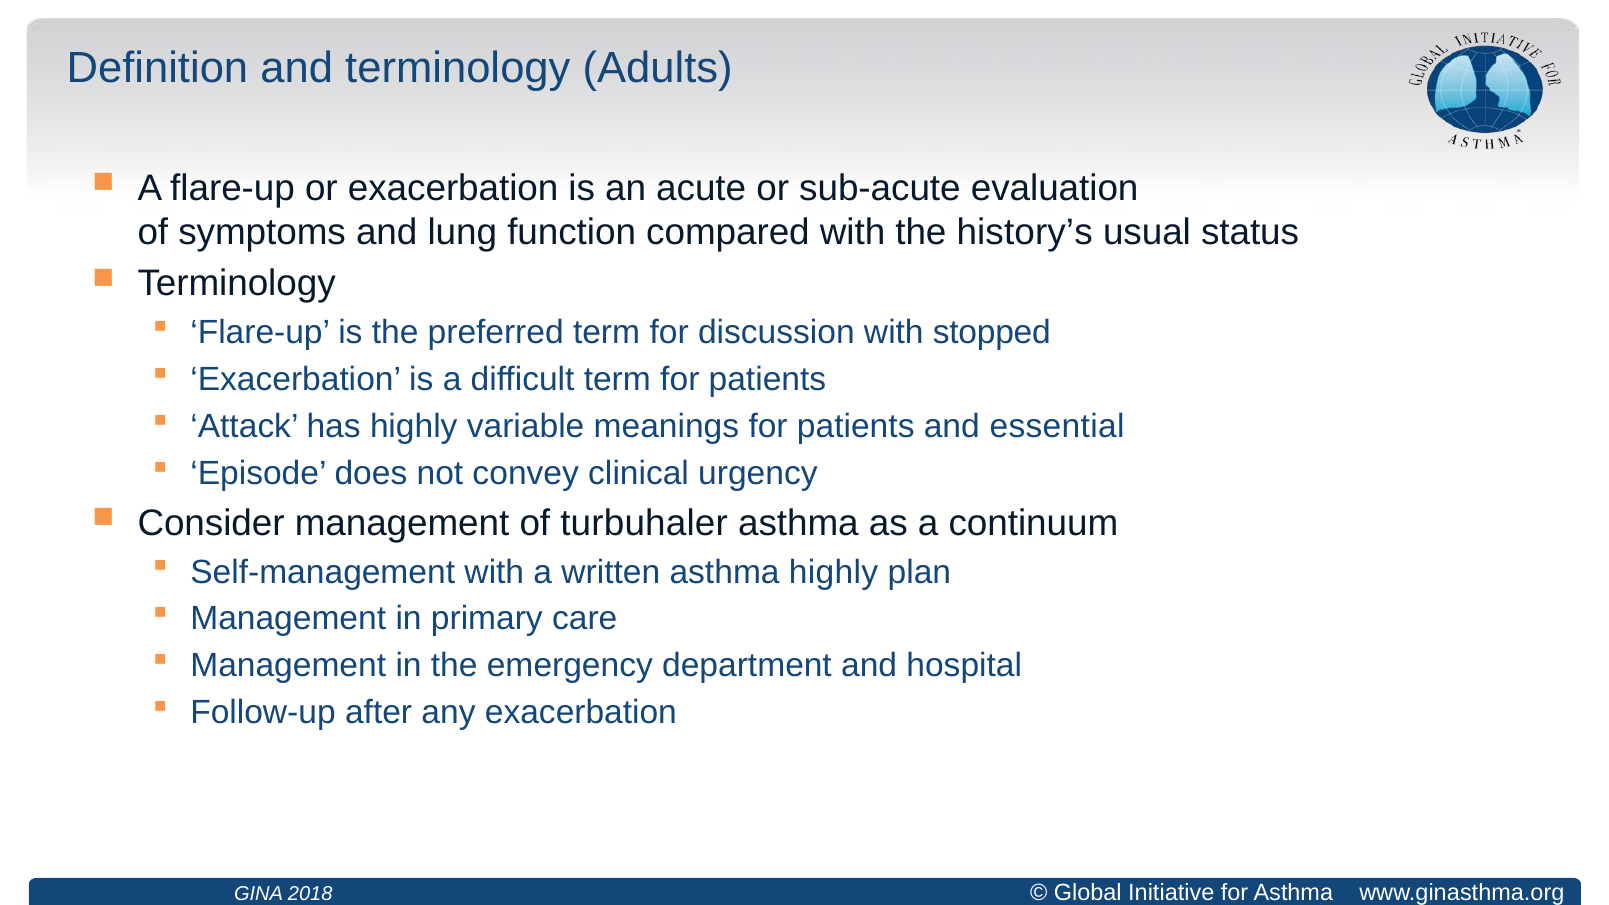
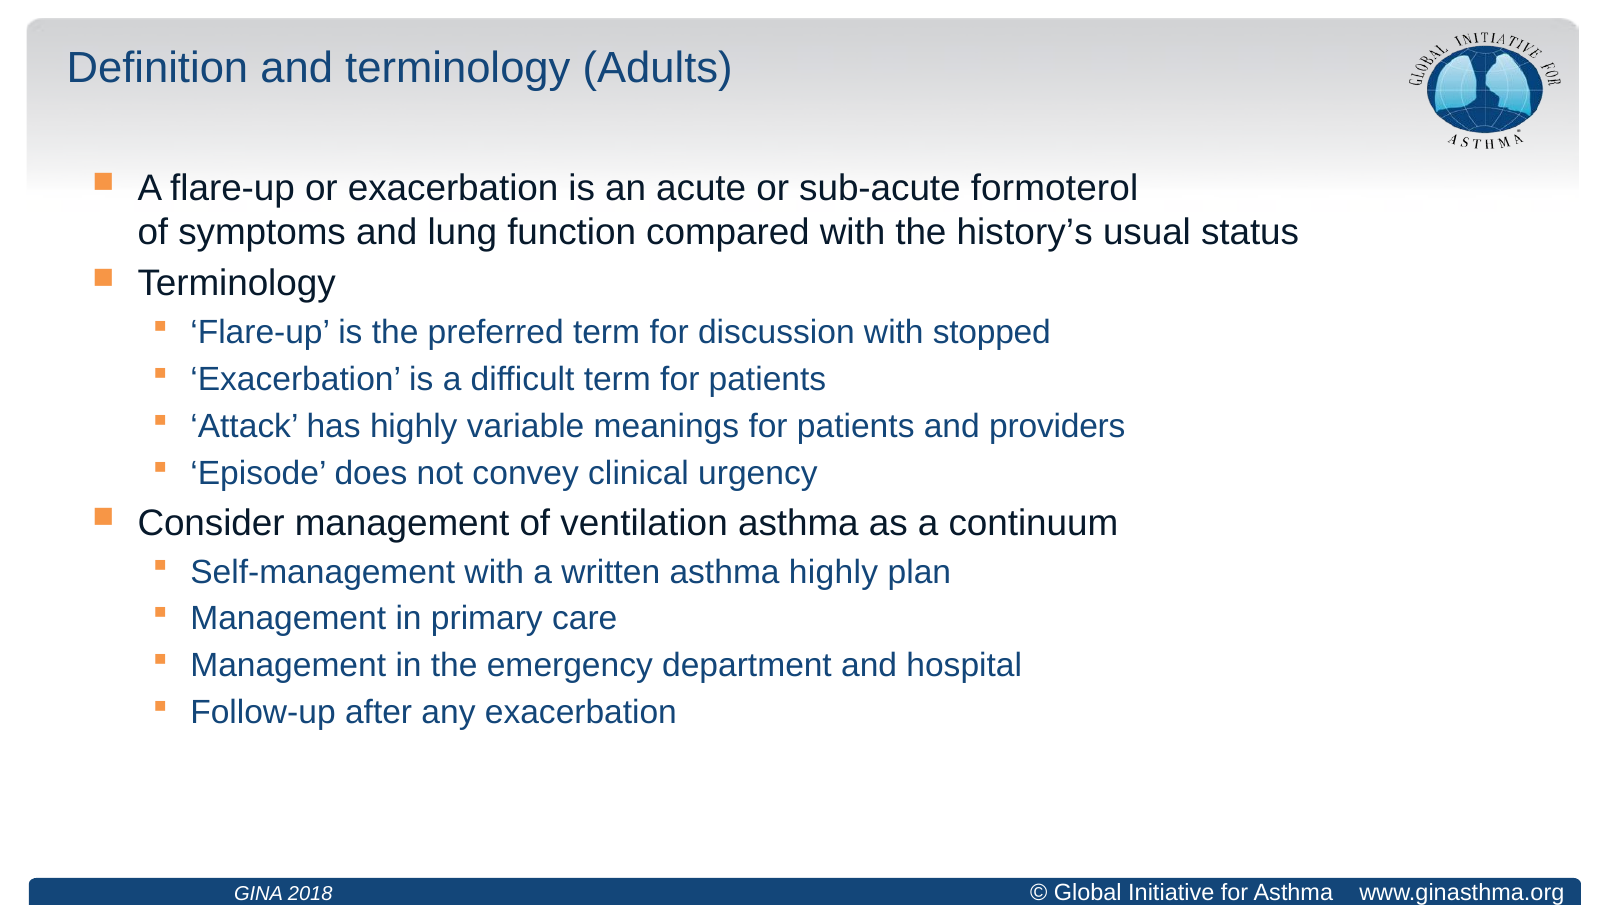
evaluation: evaluation -> formoterol
essential: essential -> providers
turbuhaler: turbuhaler -> ventilation
